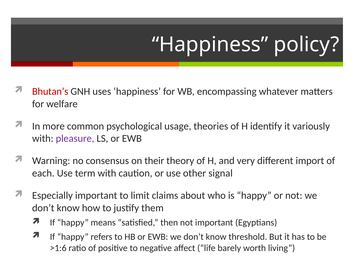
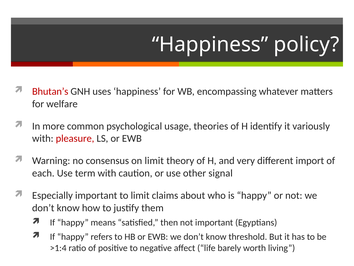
pleasure colour: purple -> red
on their: their -> limit
>1:6: >1:6 -> >1:4
